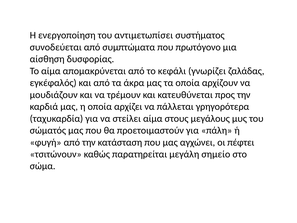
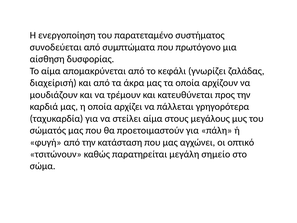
αντιμετωπίσει: αντιμετωπίσει -> παρατεταμένο
εγκέφαλός: εγκέφαλός -> διαχείρισή
πέφτει: πέφτει -> οπτικό
